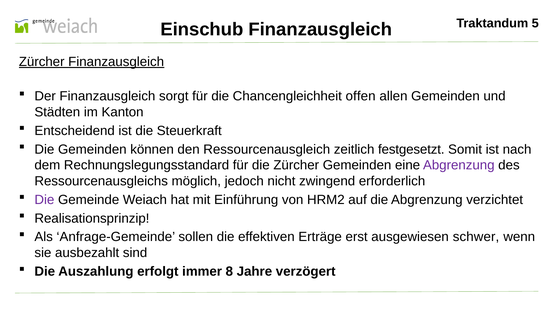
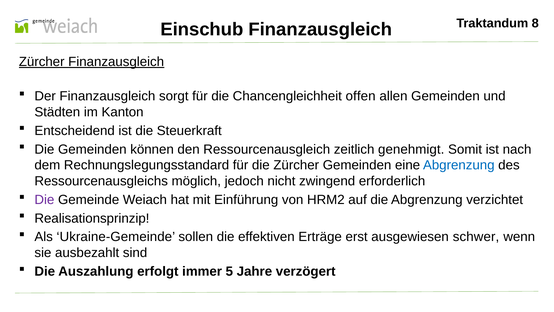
5: 5 -> 8
festgesetzt: festgesetzt -> genehmigt
Abgrenzung at (459, 165) colour: purple -> blue
Anfrage-Gemeinde: Anfrage-Gemeinde -> Ukraine-Gemeinde
8: 8 -> 5
